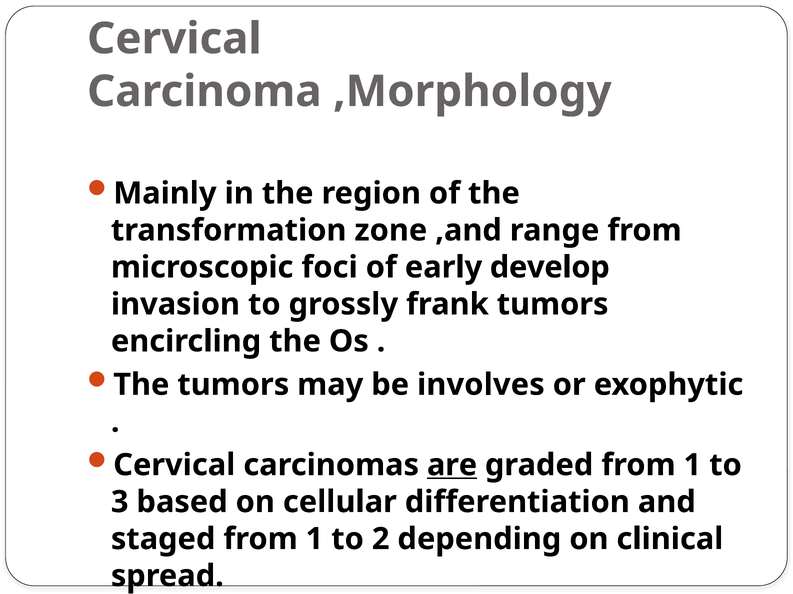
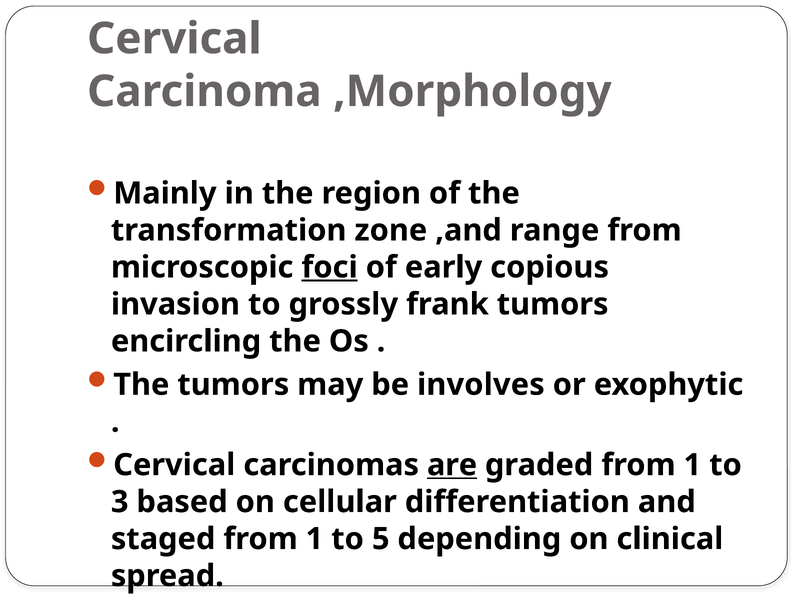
foci underline: none -> present
develop: develop -> copious
2: 2 -> 5
